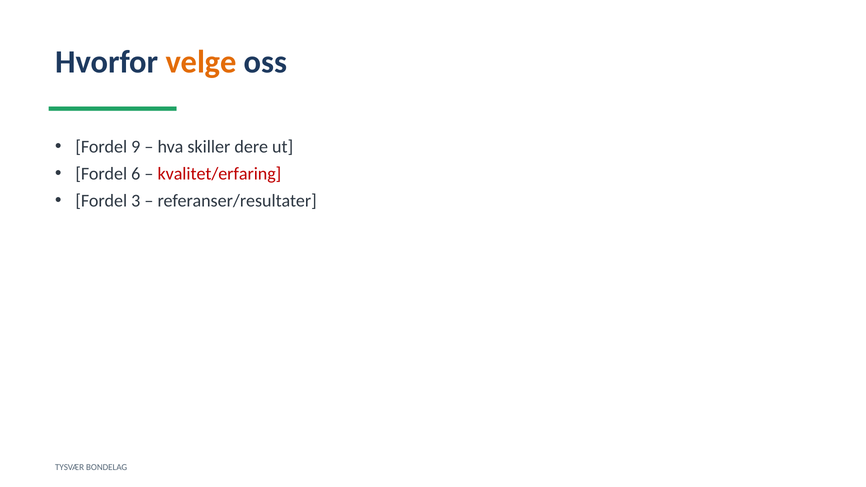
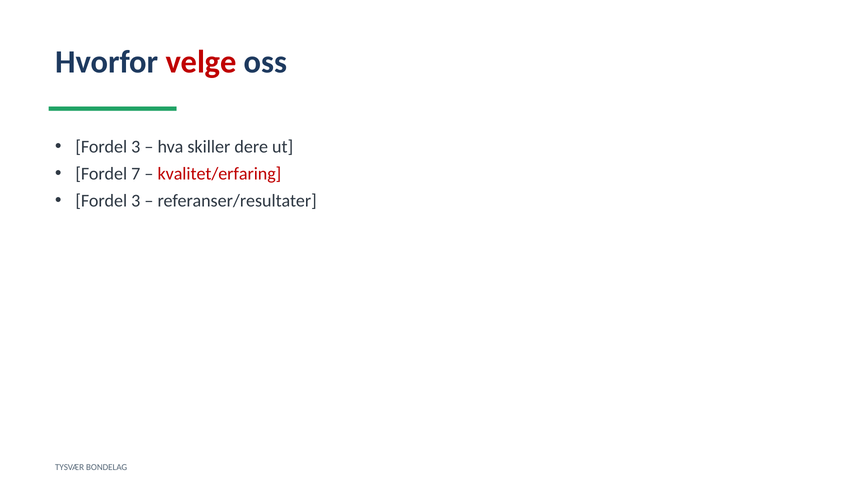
velge colour: orange -> red
9 at (136, 147): 9 -> 3
6: 6 -> 7
